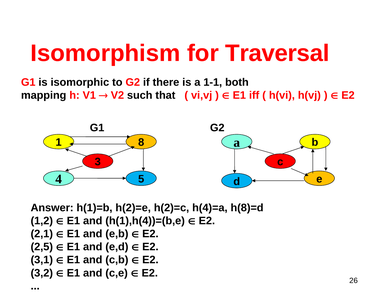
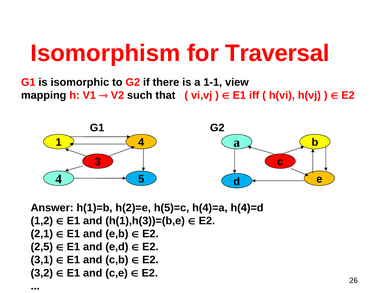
both: both -> view
1 8: 8 -> 4
h(2)=c: h(2)=c -> h(5)=c
h(8)=d: h(8)=d -> h(4)=d
h(1),h(4))=(b,e: h(1),h(4))=(b,e -> h(1),h(3))=(b,e
